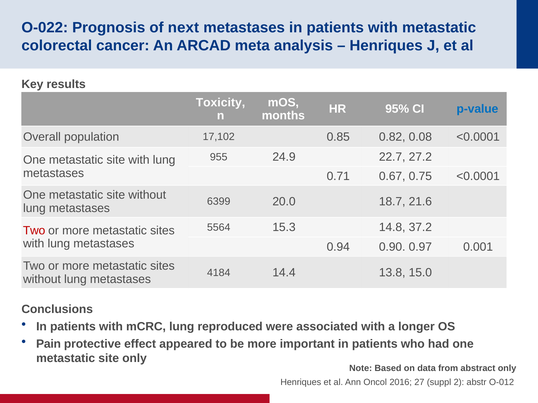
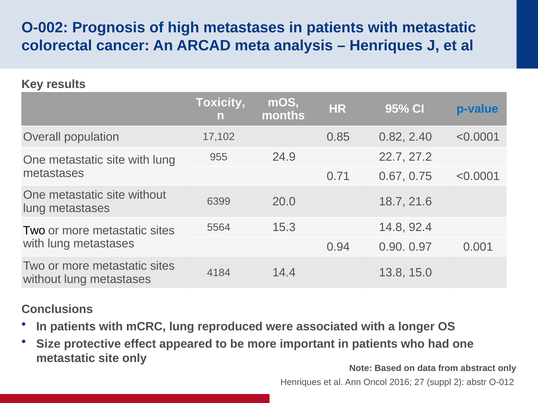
O-022: O-022 -> O-002
next: next -> high
0.08: 0.08 -> 2.40
37.2: 37.2 -> 92.4
Two at (34, 231) colour: red -> black
Pain: Pain -> Size
